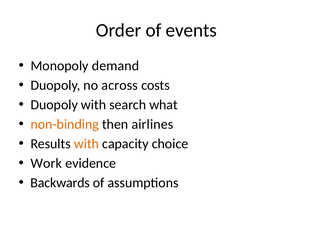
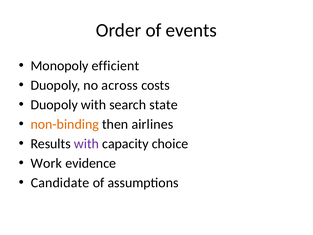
demand: demand -> efficient
what: what -> state
with at (86, 144) colour: orange -> purple
Backwards: Backwards -> Candidate
